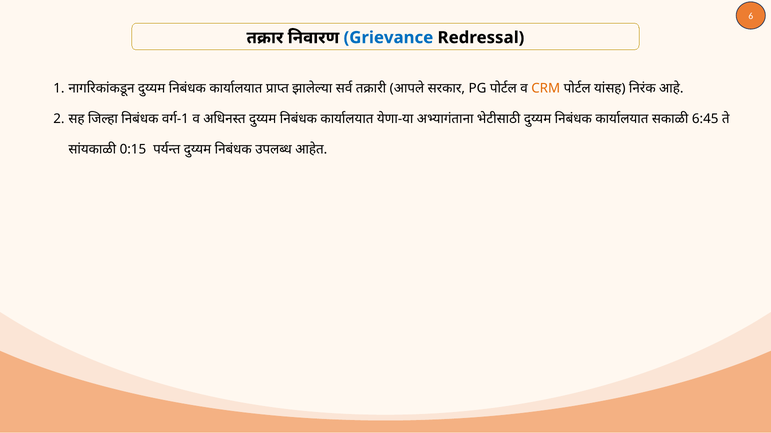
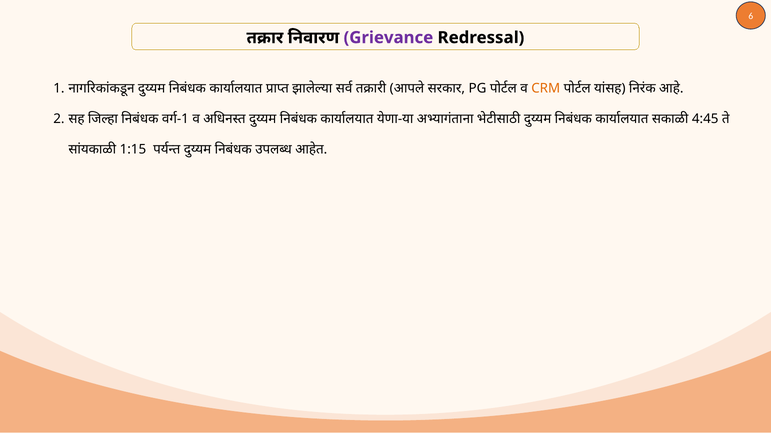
Grievance colour: blue -> purple
6:45: 6:45 -> 4:45
0:15: 0:15 -> 1:15
